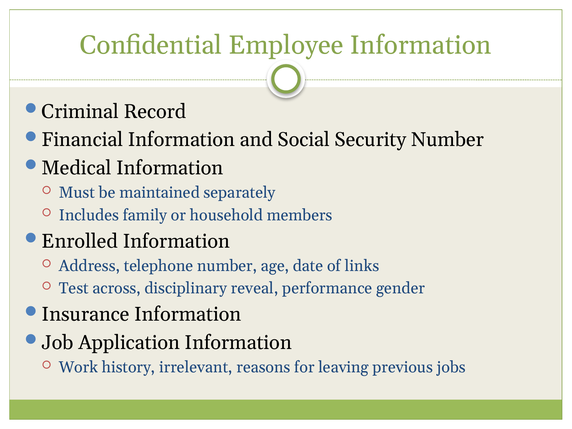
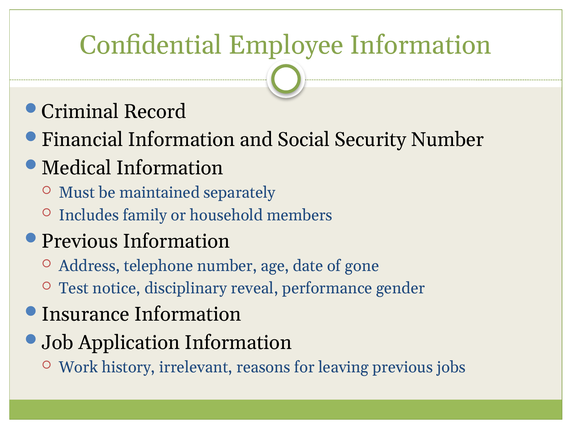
Enrolled at (80, 241): Enrolled -> Previous
links: links -> gone
across: across -> notice
